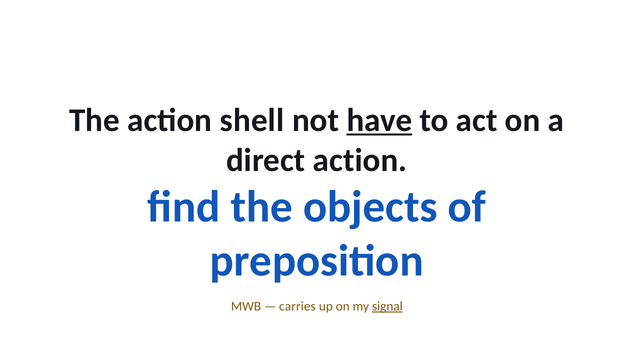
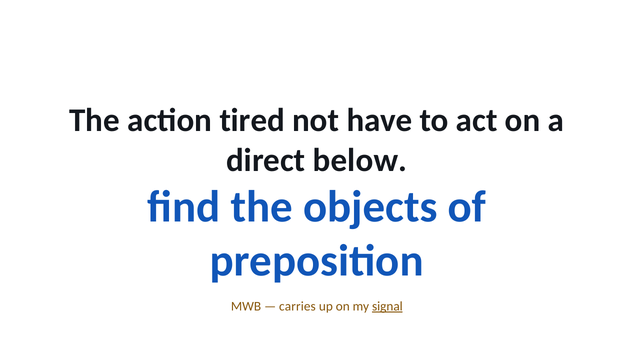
shell: shell -> tired
have underline: present -> none
direct action: action -> below
